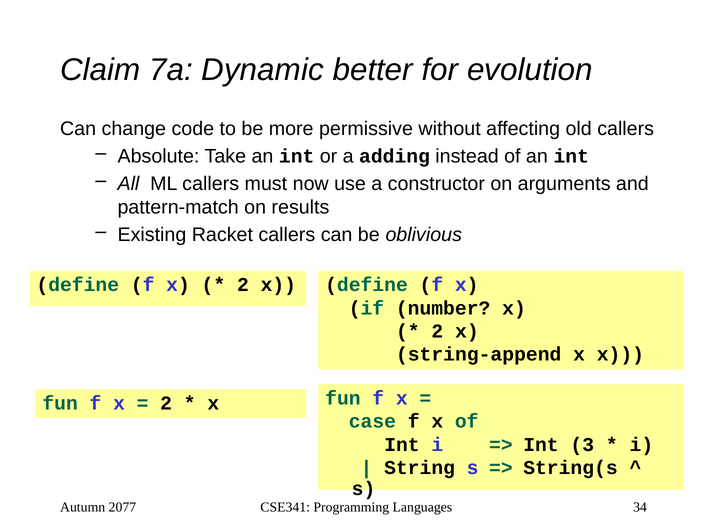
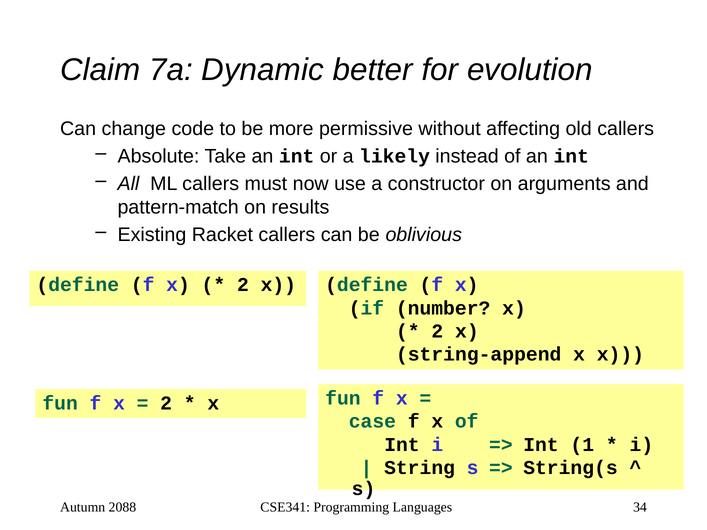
adding: adding -> likely
3: 3 -> 1
2077: 2077 -> 2088
